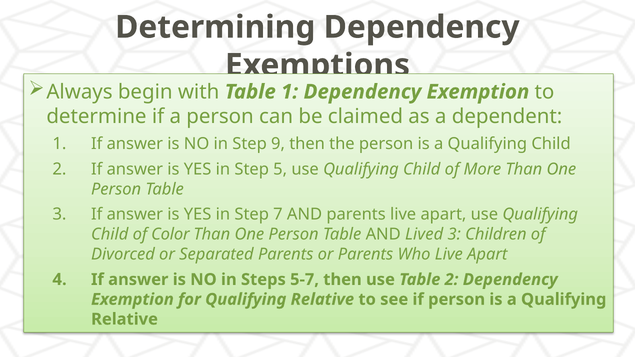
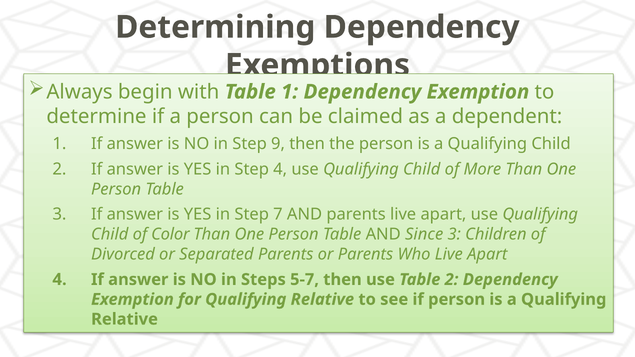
Step 5: 5 -> 4
Lived: Lived -> Since
